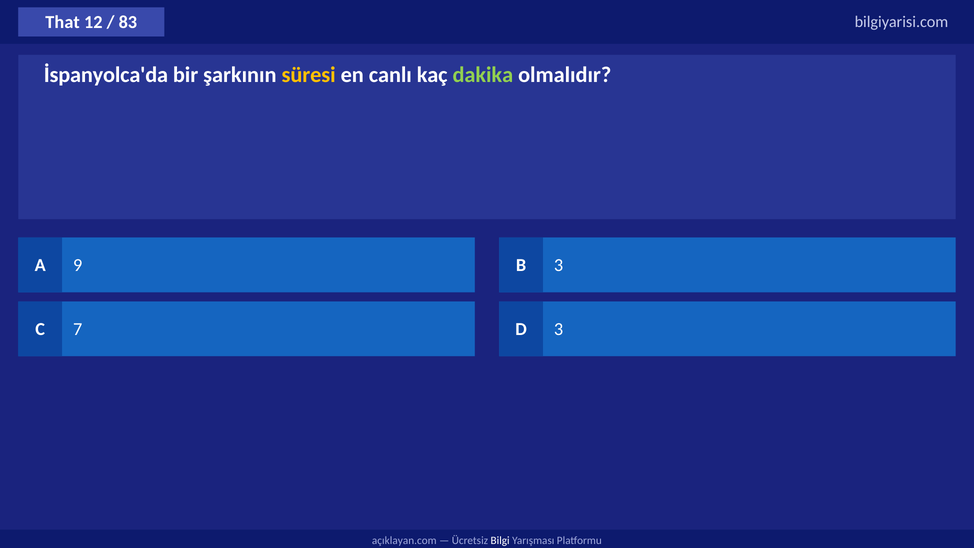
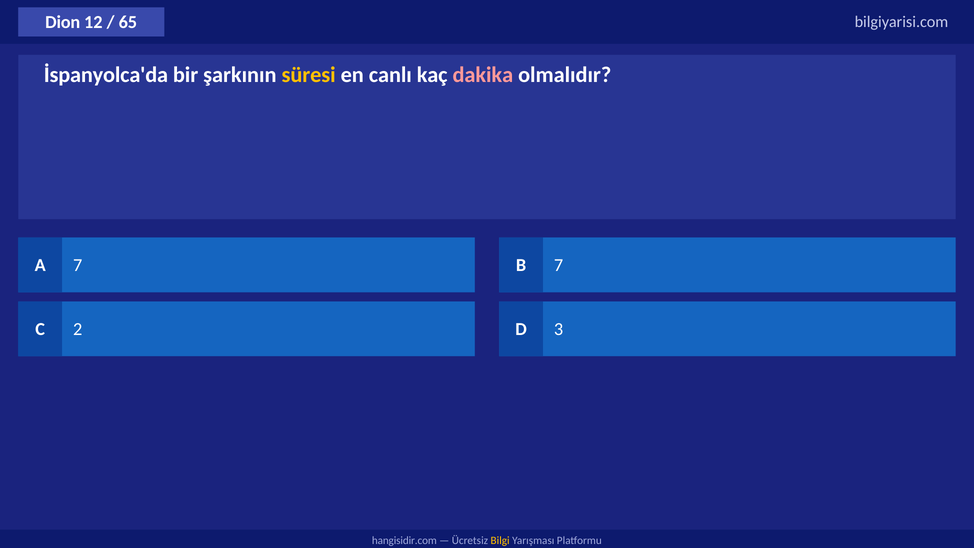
That: That -> Dion
83: 83 -> 65
dakika colour: light green -> pink
A 9: 9 -> 7
B 3: 3 -> 7
7: 7 -> 2
açıklayan.com: açıklayan.com -> hangisidir.com
Bilgi colour: white -> yellow
